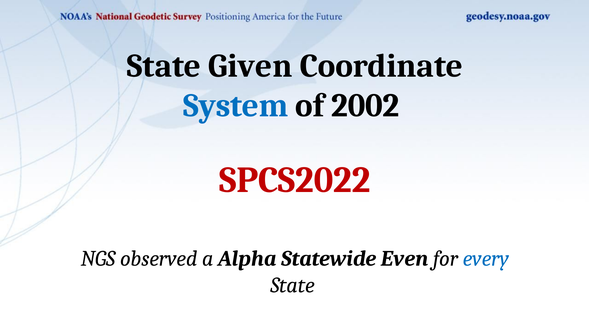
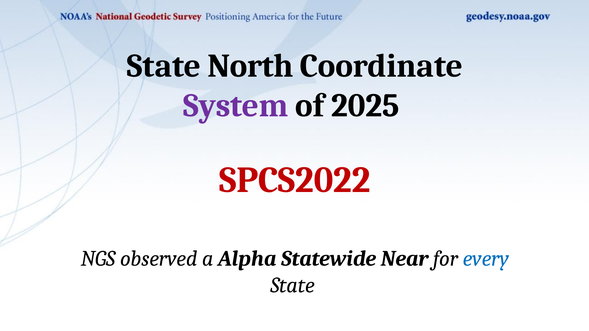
Given: Given -> North
System colour: blue -> purple
2002: 2002 -> 2025
Even: Even -> Near
